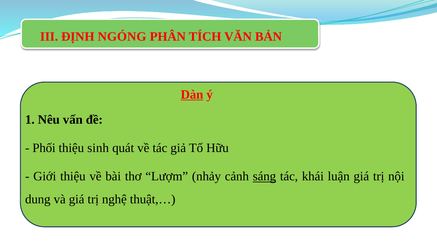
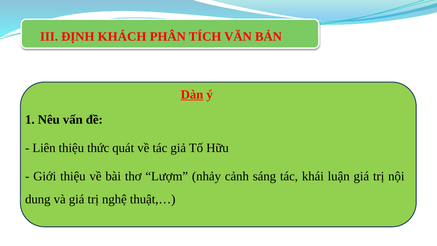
NGÓNG: NGÓNG -> KHÁCH
Phối: Phối -> Liên
sinh: sinh -> thức
sáng underline: present -> none
